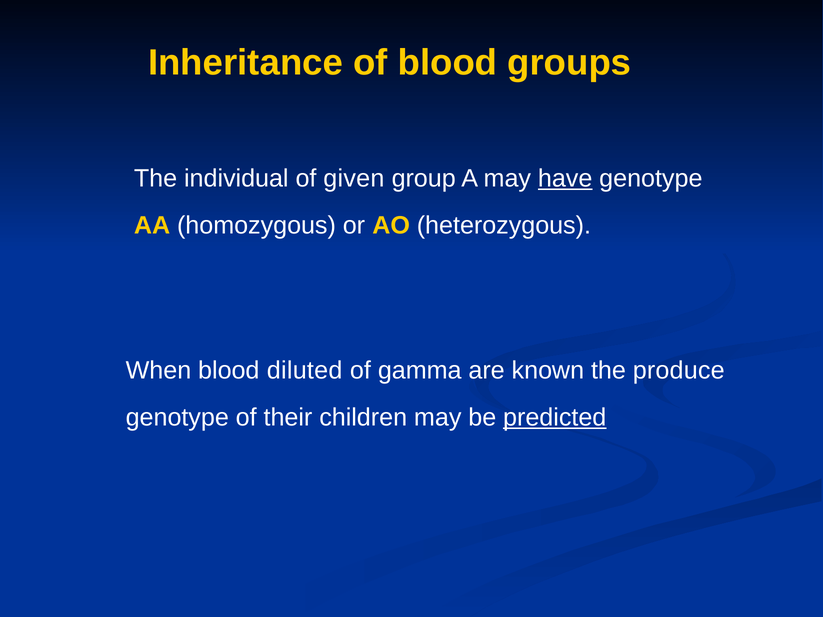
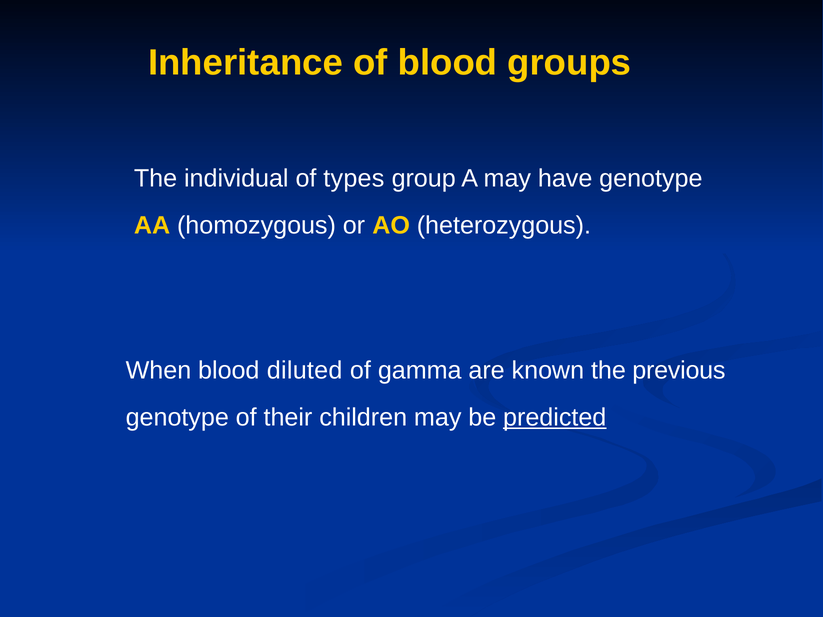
given: given -> types
have underline: present -> none
produce: produce -> previous
